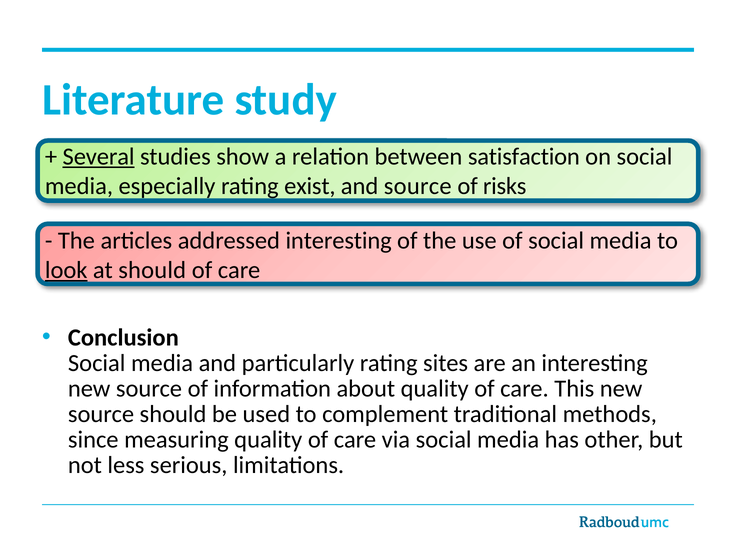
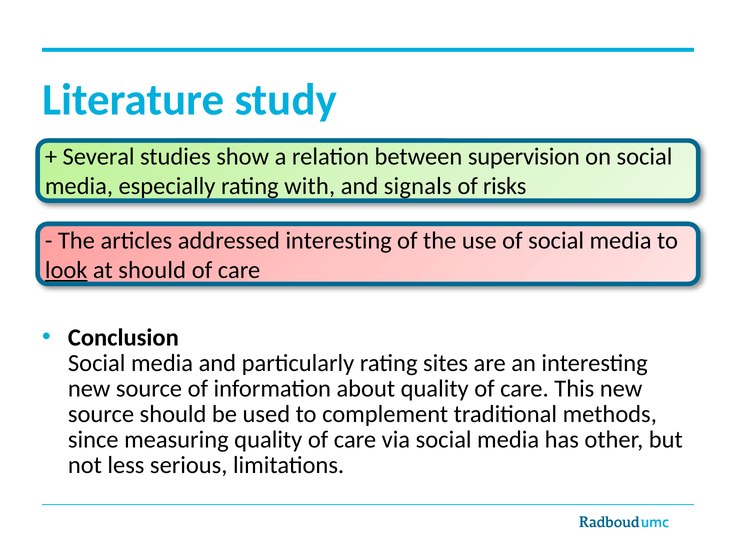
Several underline: present -> none
satisfaction: satisfaction -> supervision
exist: exist -> with
and source: source -> signals
